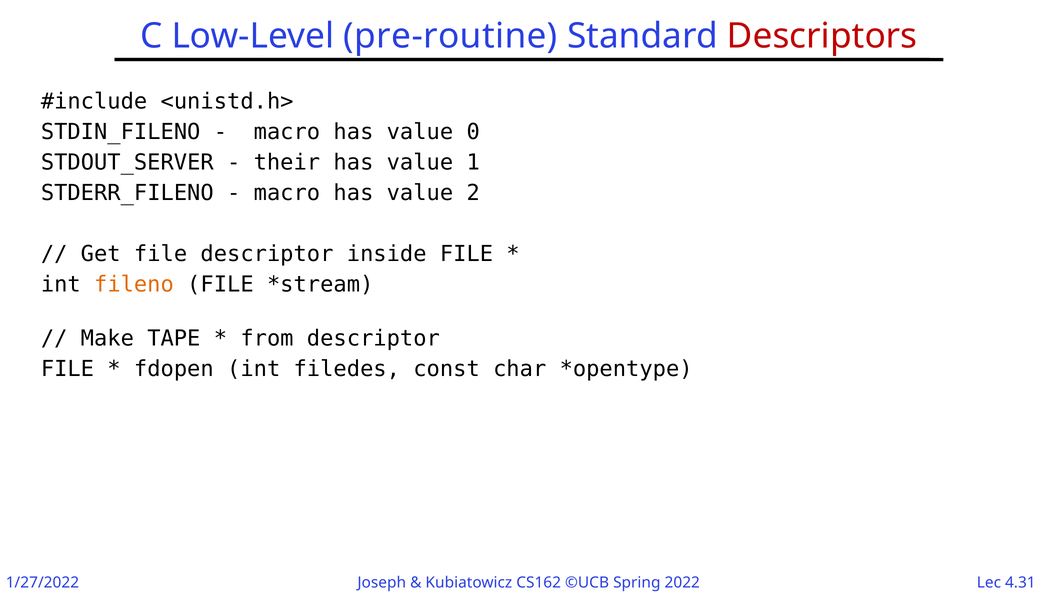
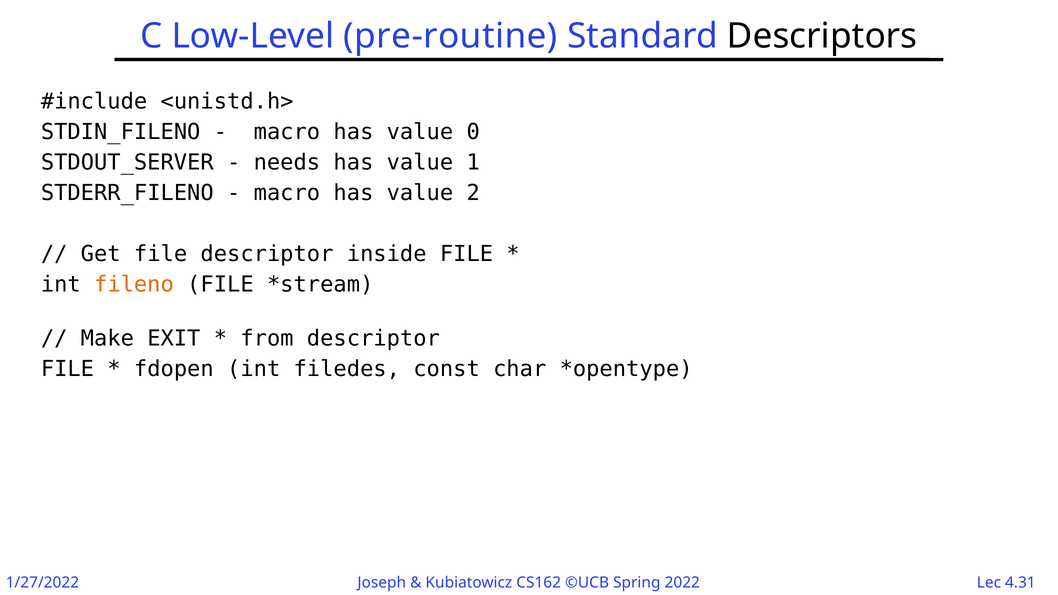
Descriptors colour: red -> black
their: their -> needs
TAPE: TAPE -> EXIT
